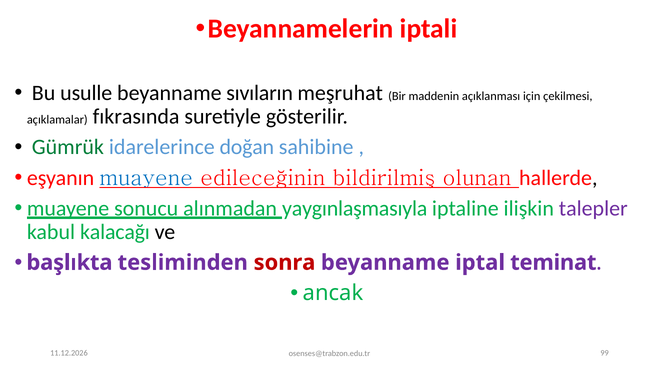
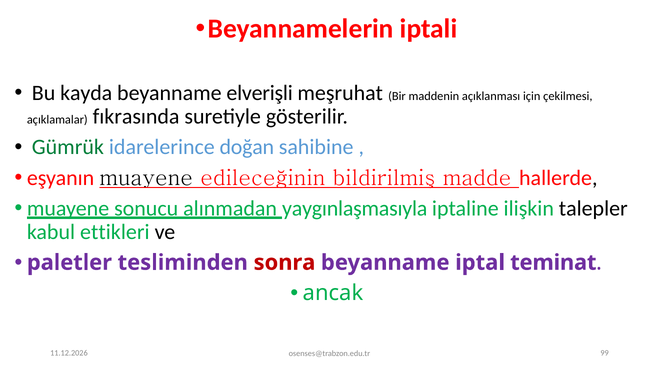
usulle: usulle -> kayda
sıvıların: sıvıların -> elverişli
muayene at (146, 178) colour: blue -> black
olunan: olunan -> madde
talepler colour: purple -> black
kalacağı: kalacağı -> ettikleri
başlıkta: başlıkta -> paletler
